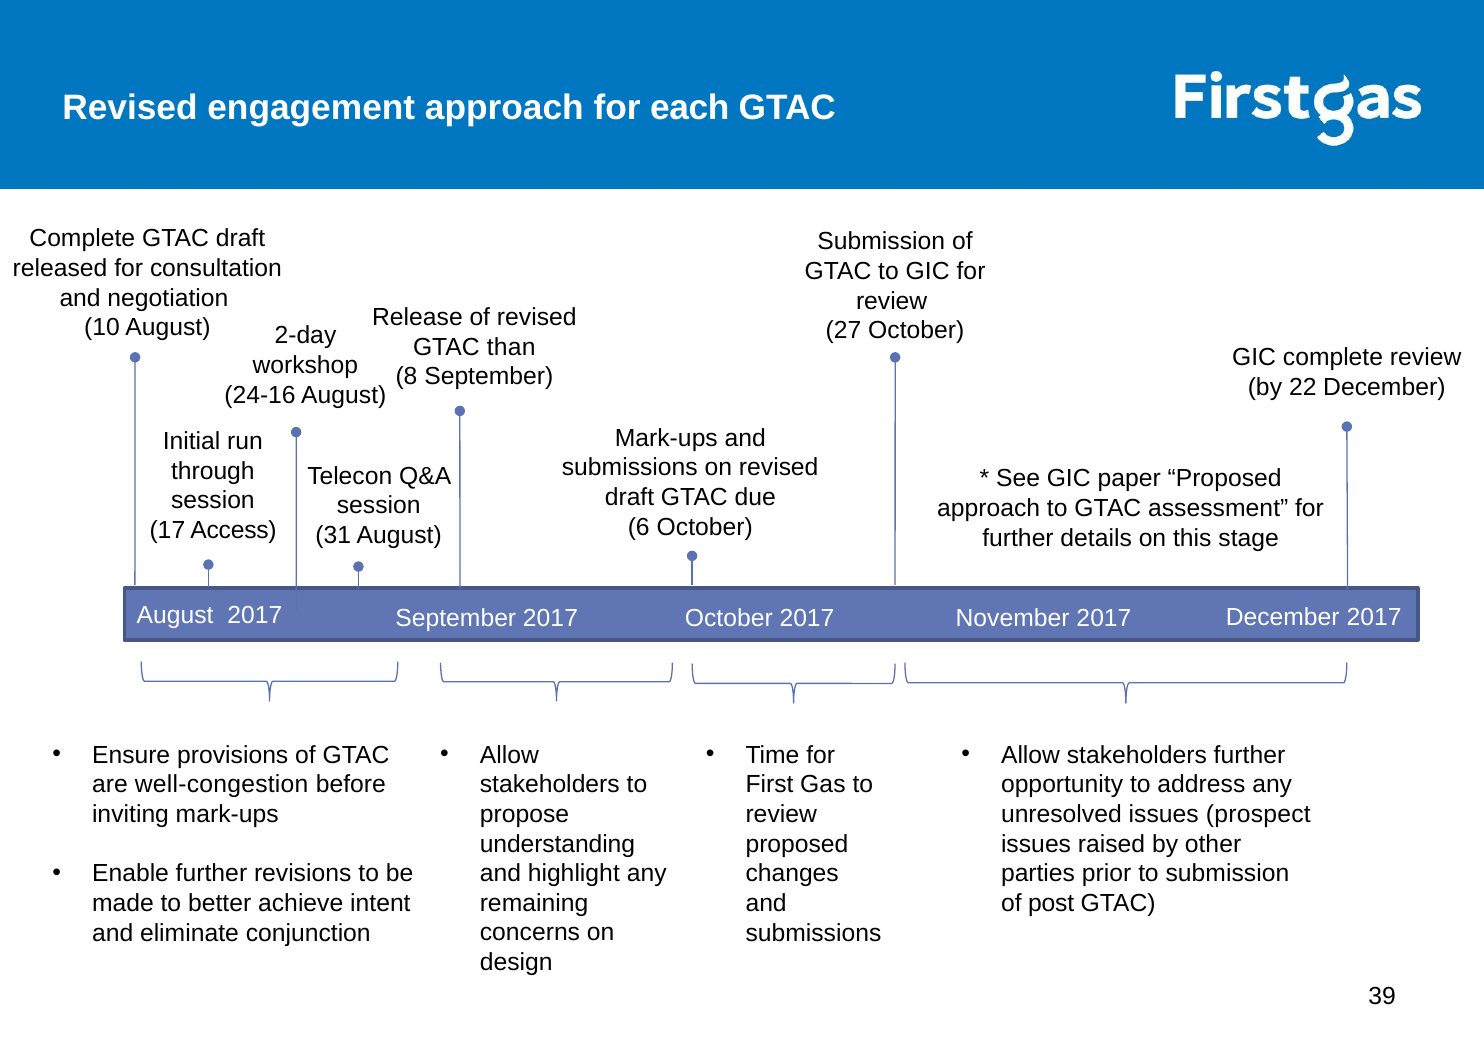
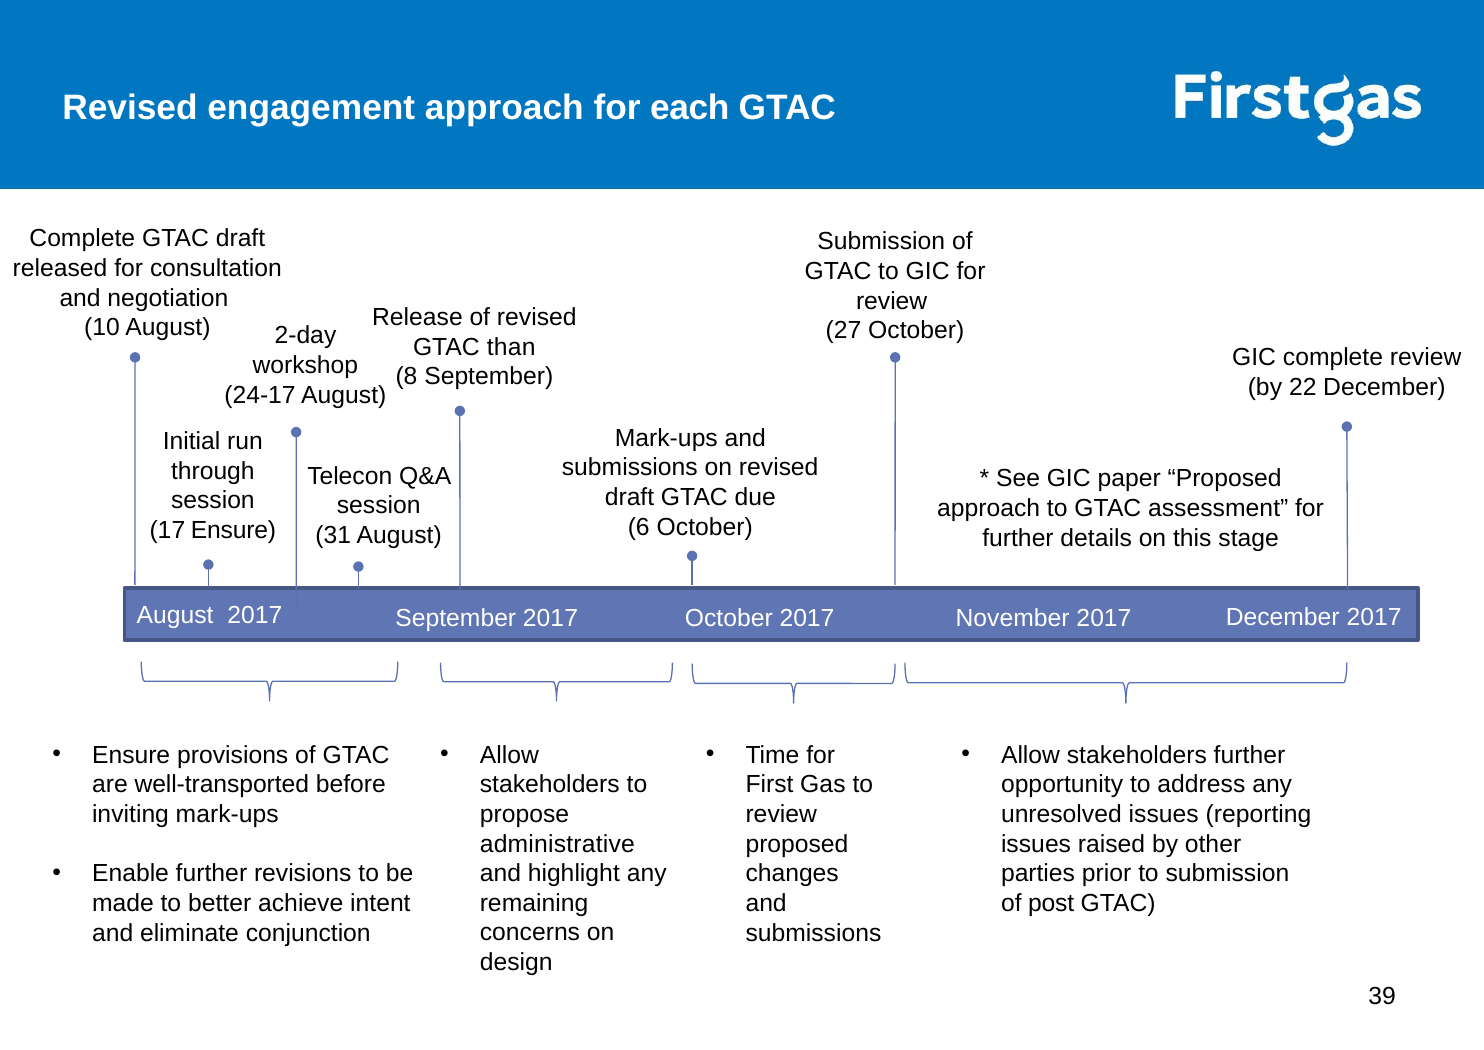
24-16: 24-16 -> 24-17
17 Access: Access -> Ensure
well-congestion: well-congestion -> well-transported
prospect: prospect -> reporting
understanding: understanding -> administrative
